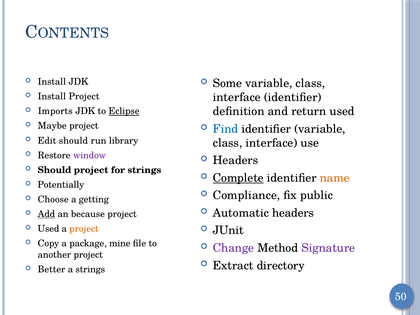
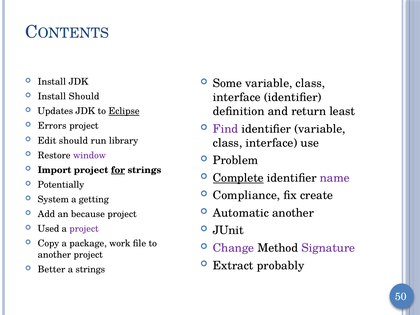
Install Project: Project -> Should
return used: used -> least
Imports: Imports -> Updates
Maybe: Maybe -> Errors
Find colour: blue -> purple
Headers at (236, 160): Headers -> Problem
Should at (55, 170): Should -> Import
for underline: none -> present
name colour: orange -> purple
public: public -> create
Choose: Choose -> System
Automatic headers: headers -> another
Add underline: present -> none
project at (84, 229) colour: orange -> purple
mine: mine -> work
directory: directory -> probably
